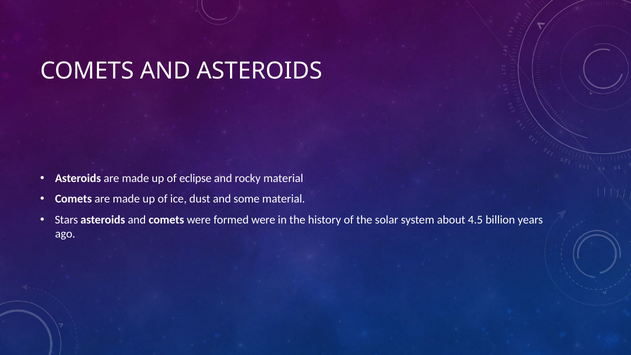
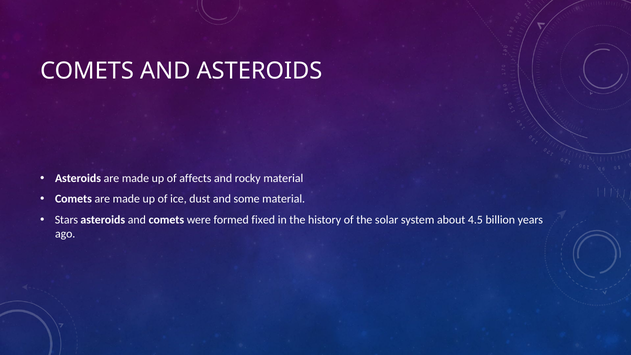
eclipse: eclipse -> affects
formed were: were -> fixed
